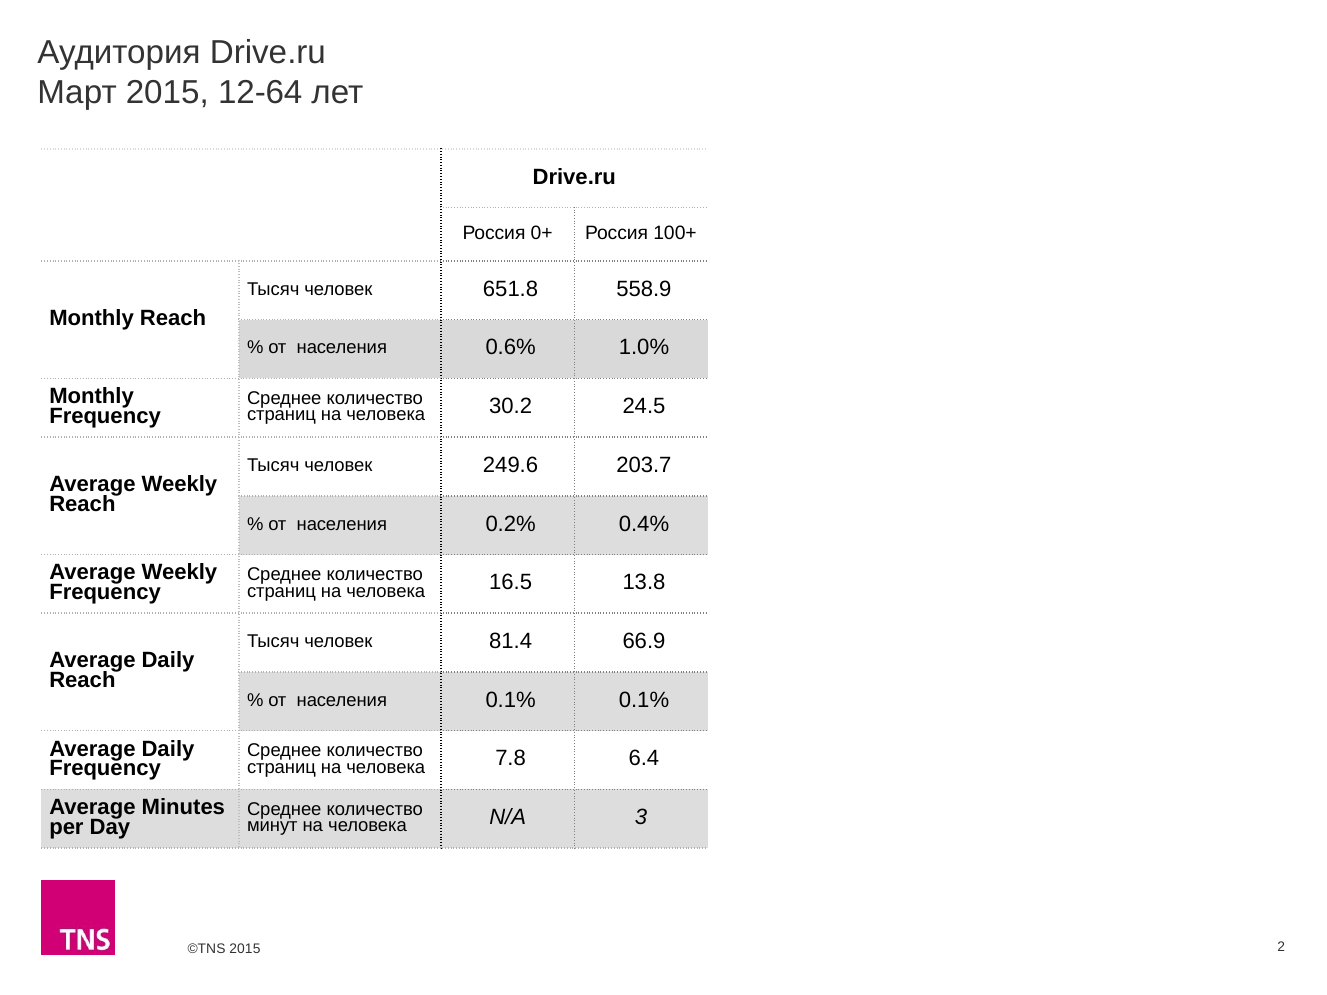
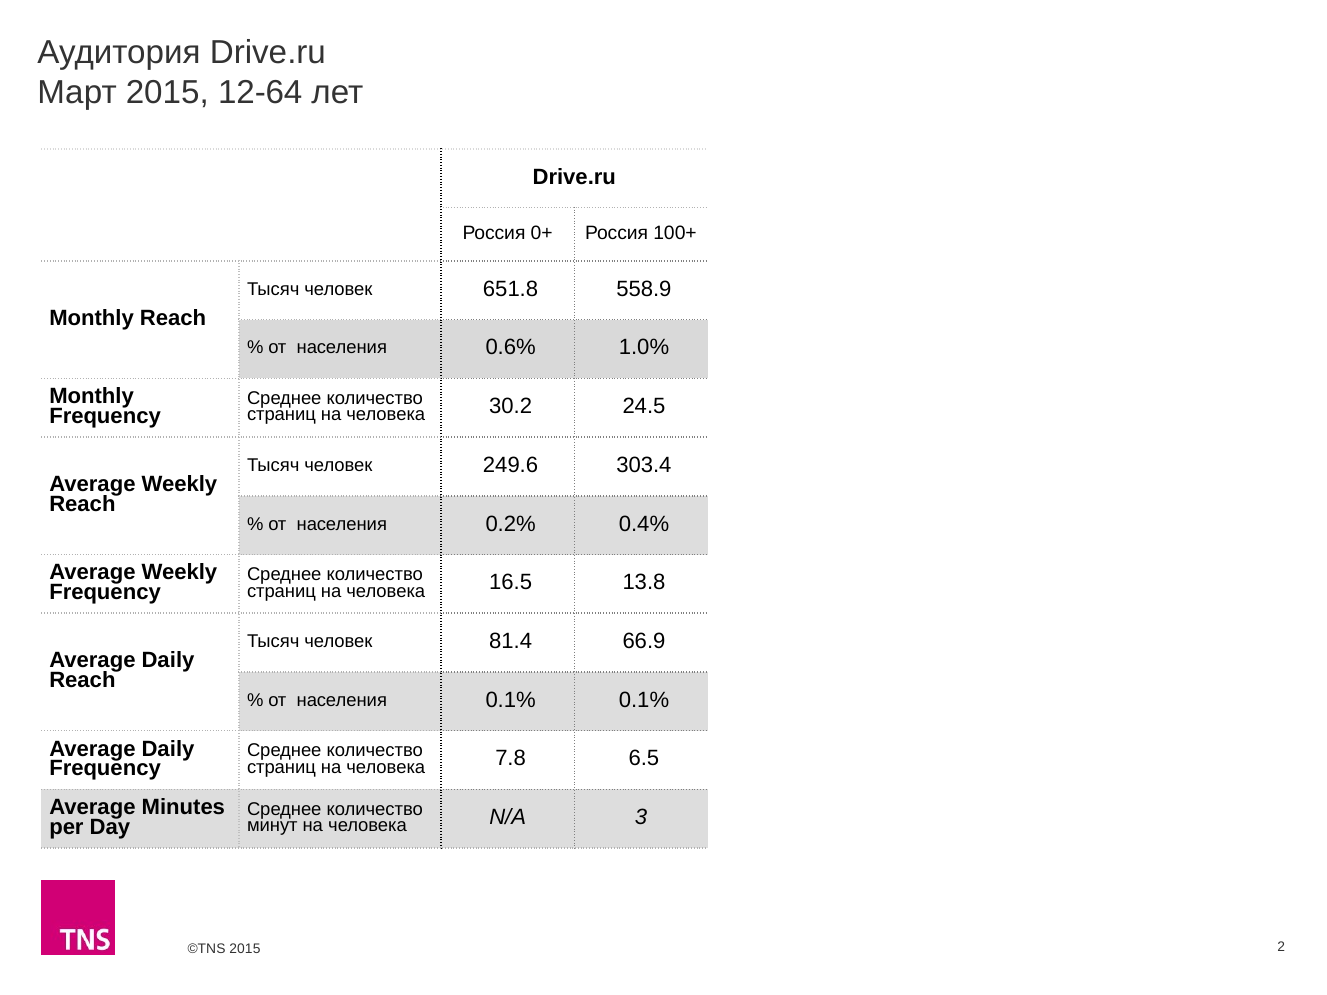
203.7: 203.7 -> 303.4
6.4: 6.4 -> 6.5
